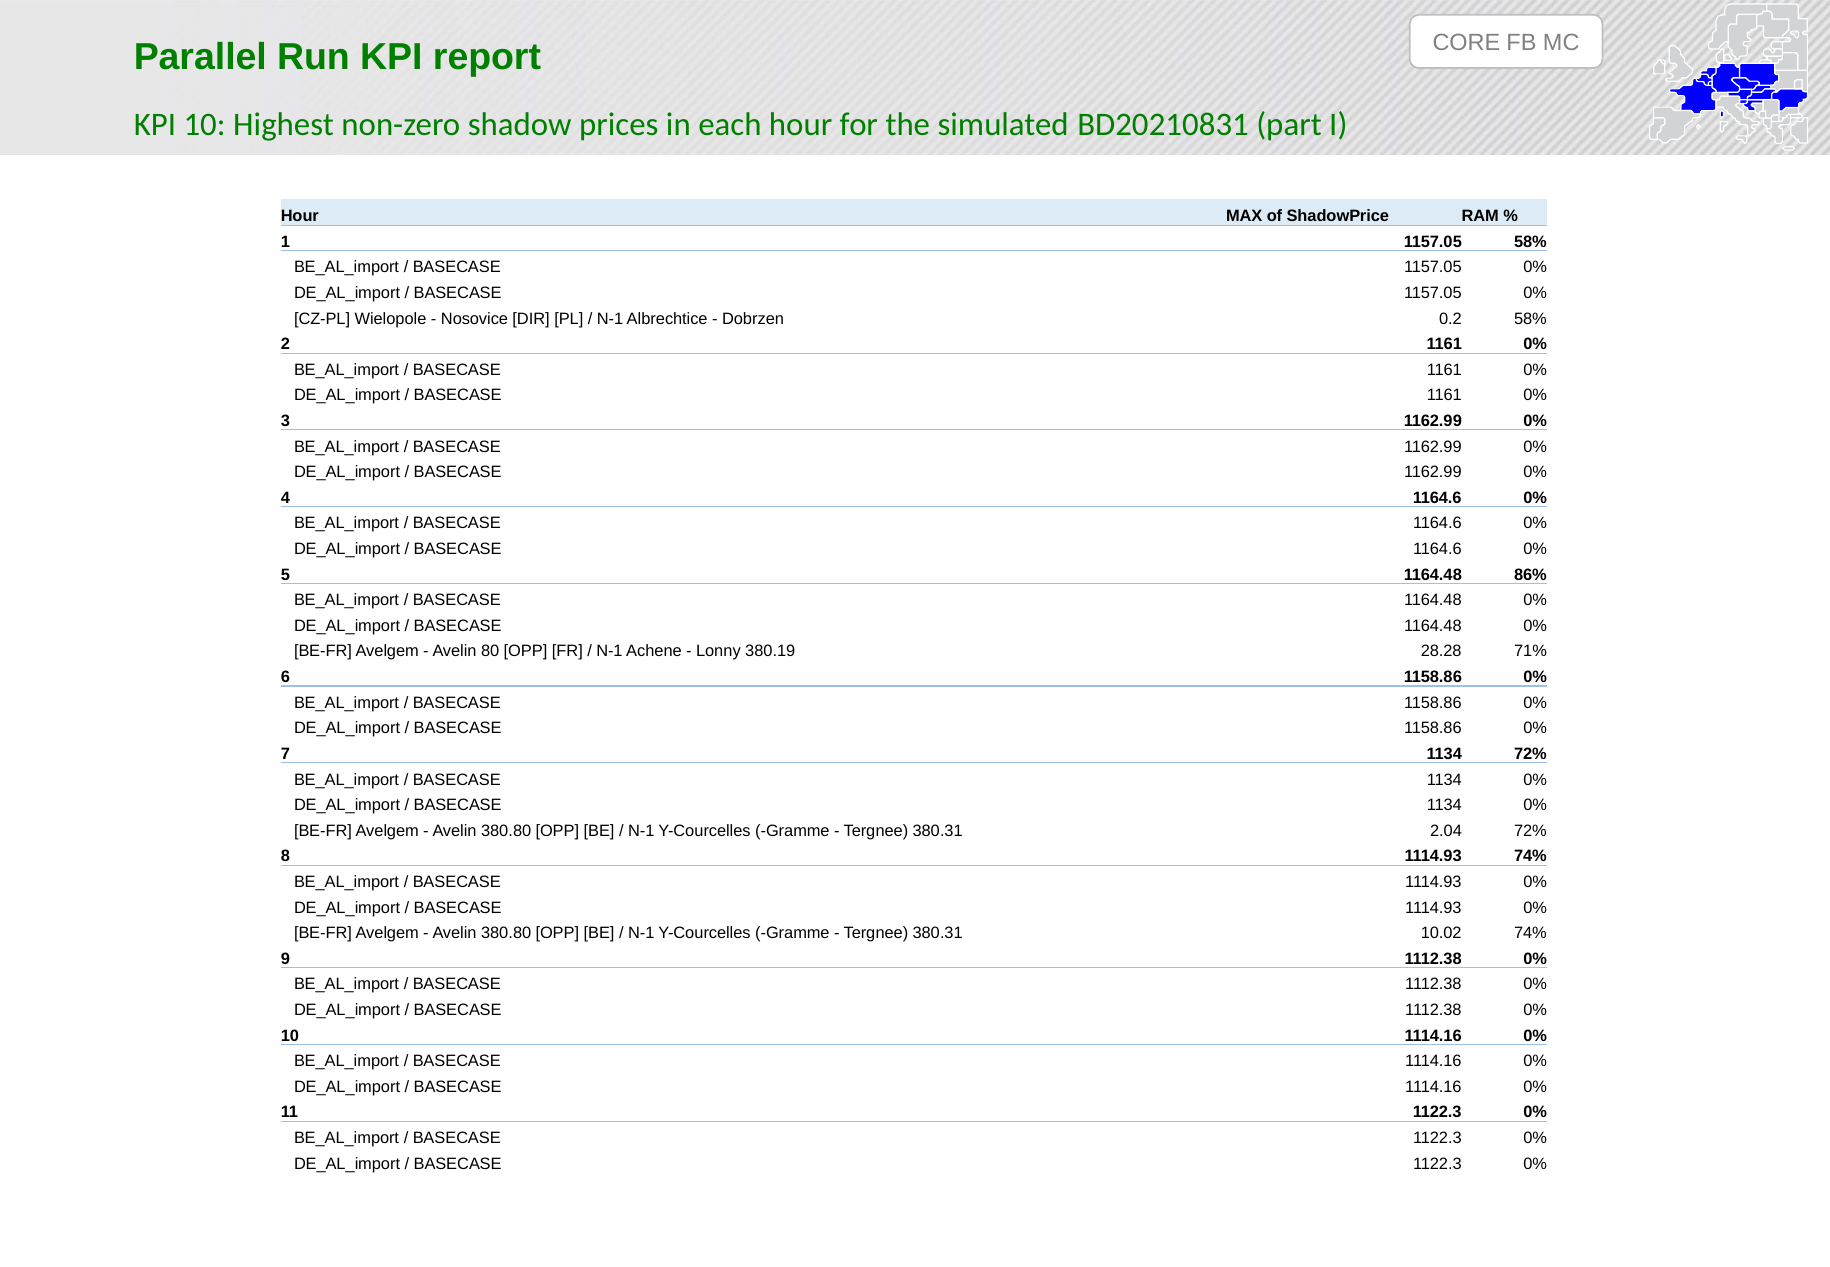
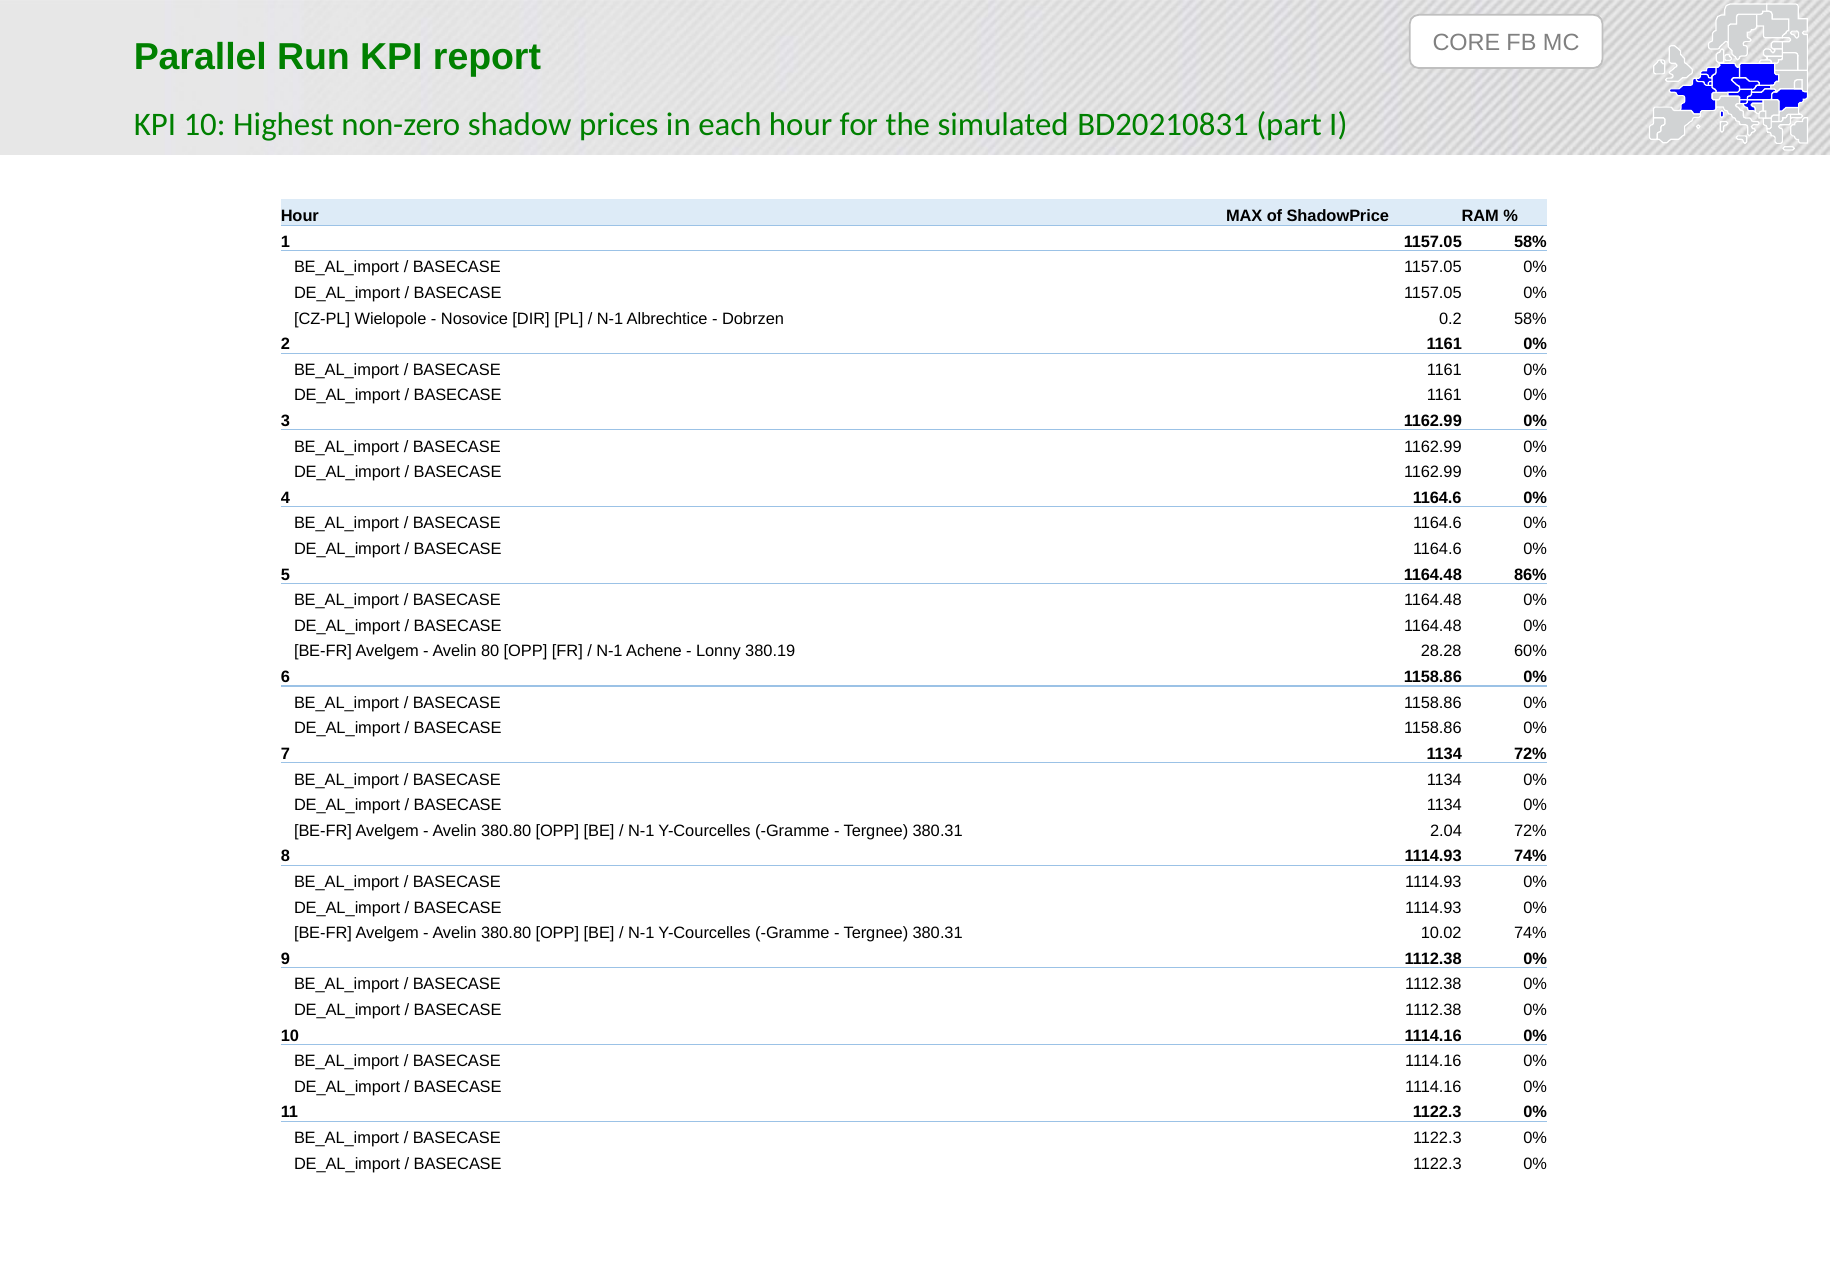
71%: 71% -> 60%
